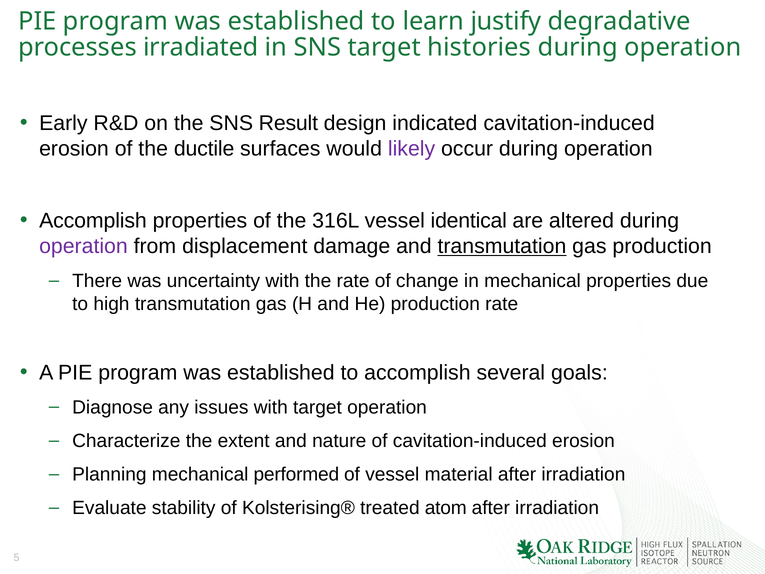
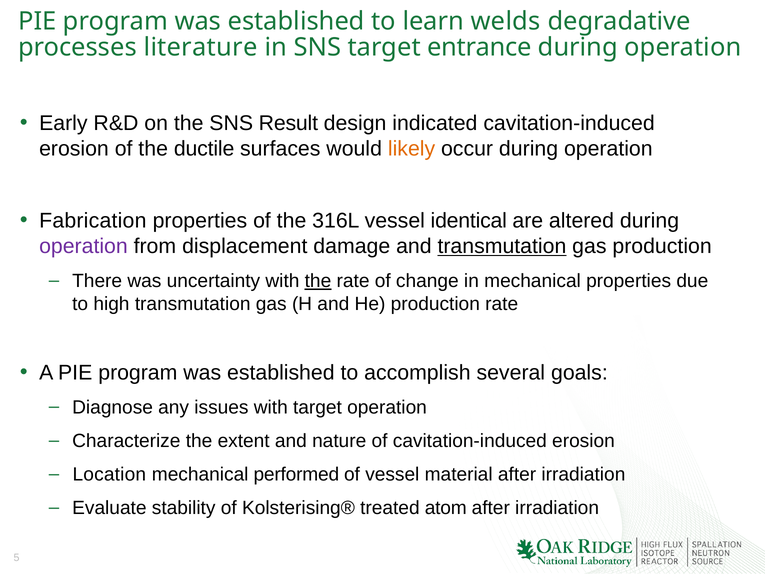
justify: justify -> welds
irradiated: irradiated -> literature
histories: histories -> entrance
likely colour: purple -> orange
Accomplish at (93, 221): Accomplish -> Fabrication
the at (318, 281) underline: none -> present
Planning: Planning -> Location
